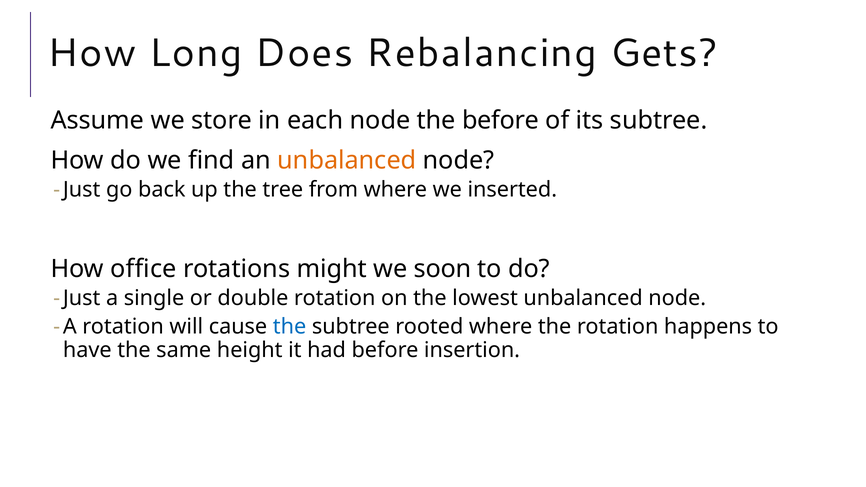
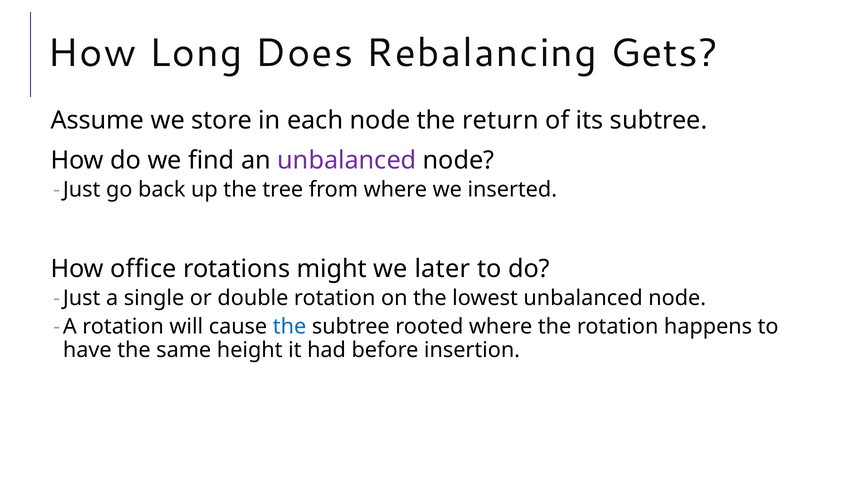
the before: before -> return
unbalanced at (347, 161) colour: orange -> purple
soon: soon -> later
